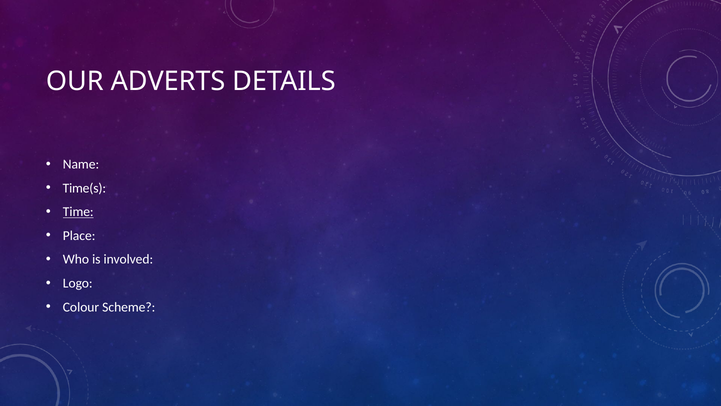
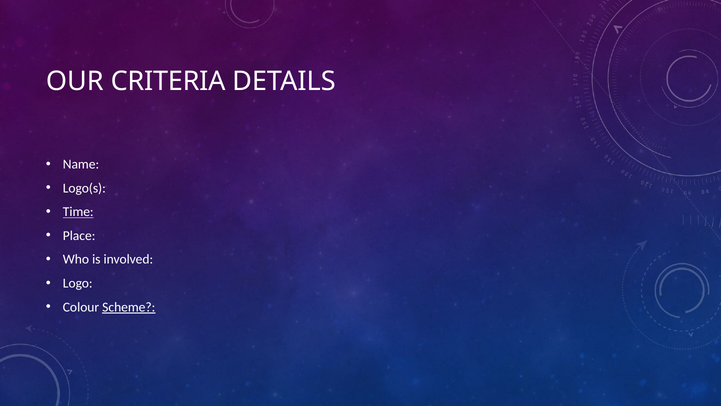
ADVERTS: ADVERTS -> CRITERIA
Time(s: Time(s -> Logo(s
Scheme underline: none -> present
